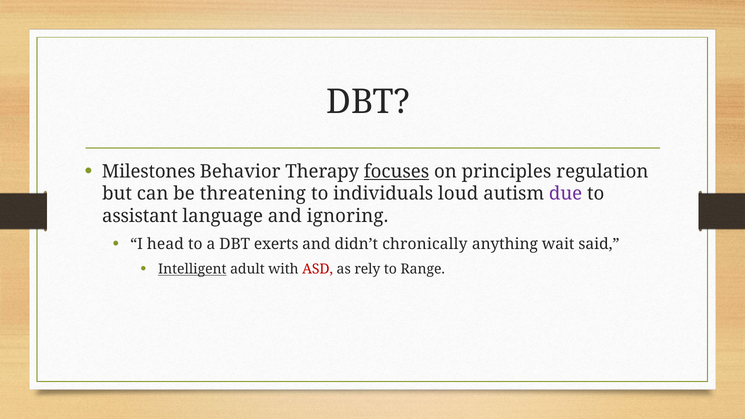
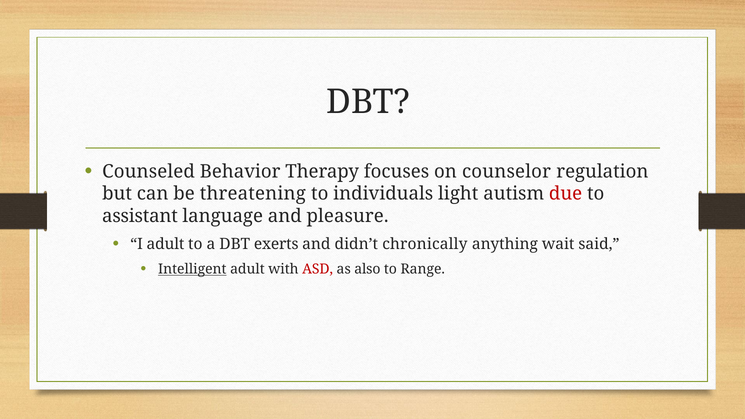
Milestones: Milestones -> Counseled
focuses underline: present -> none
principles: principles -> counselor
loud: loud -> light
due colour: purple -> red
ignoring: ignoring -> pleasure
I head: head -> adult
rely: rely -> also
